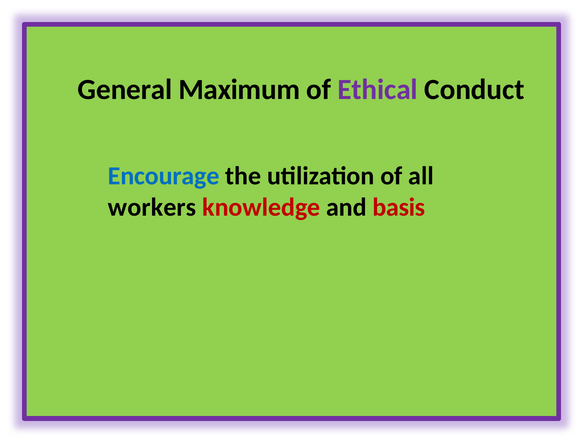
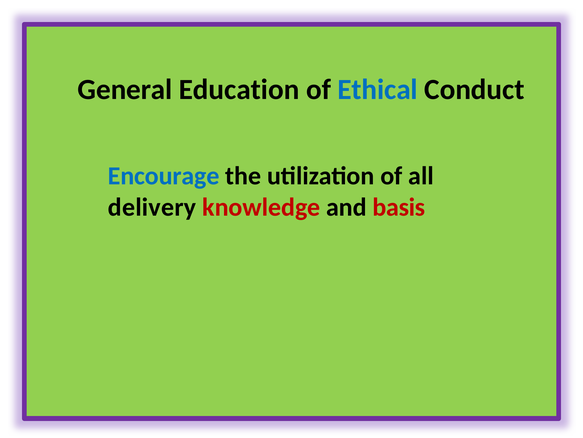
Maximum: Maximum -> Education
Ethical colour: purple -> blue
workers: workers -> delivery
